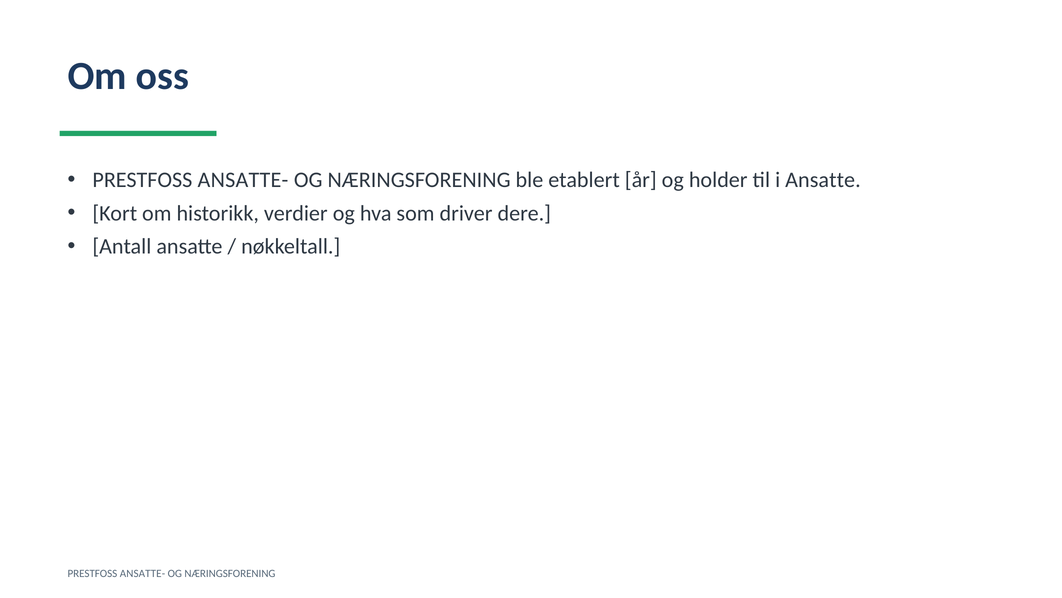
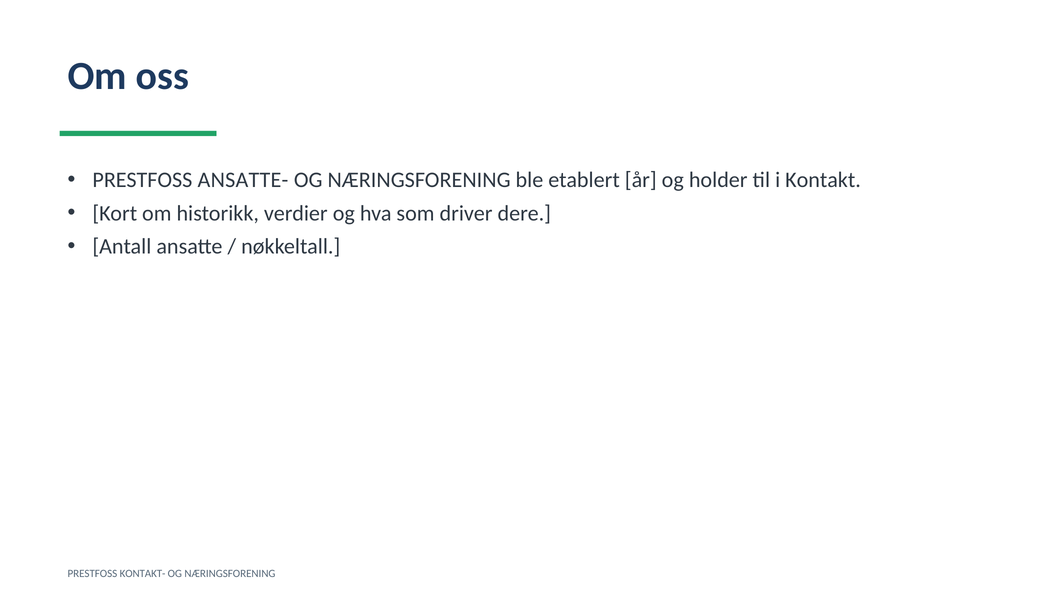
i Ansatte: Ansatte -> Kontakt
ANSATTE- at (142, 573): ANSATTE- -> KONTAKT-
